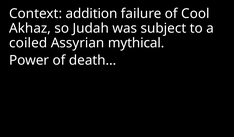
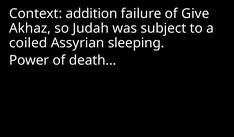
Cool: Cool -> Give
mythical: mythical -> sleeping
